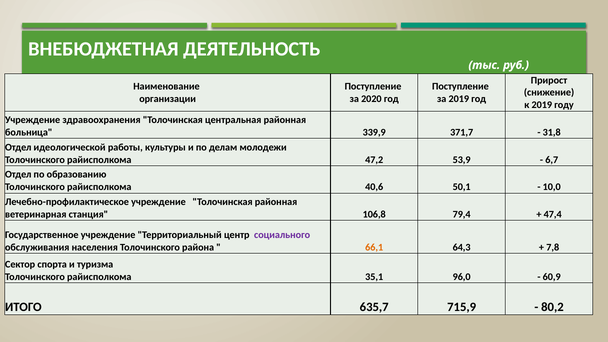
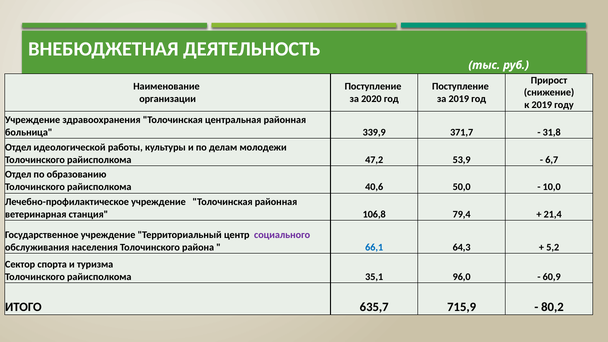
50,1: 50,1 -> 50,0
47,4: 47,4 -> 21,4
66,1 colour: orange -> blue
7,8: 7,8 -> 5,2
